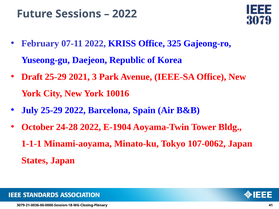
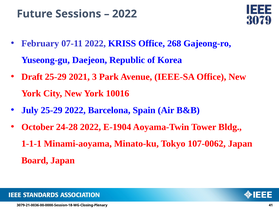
325: 325 -> 268
States: States -> Board
